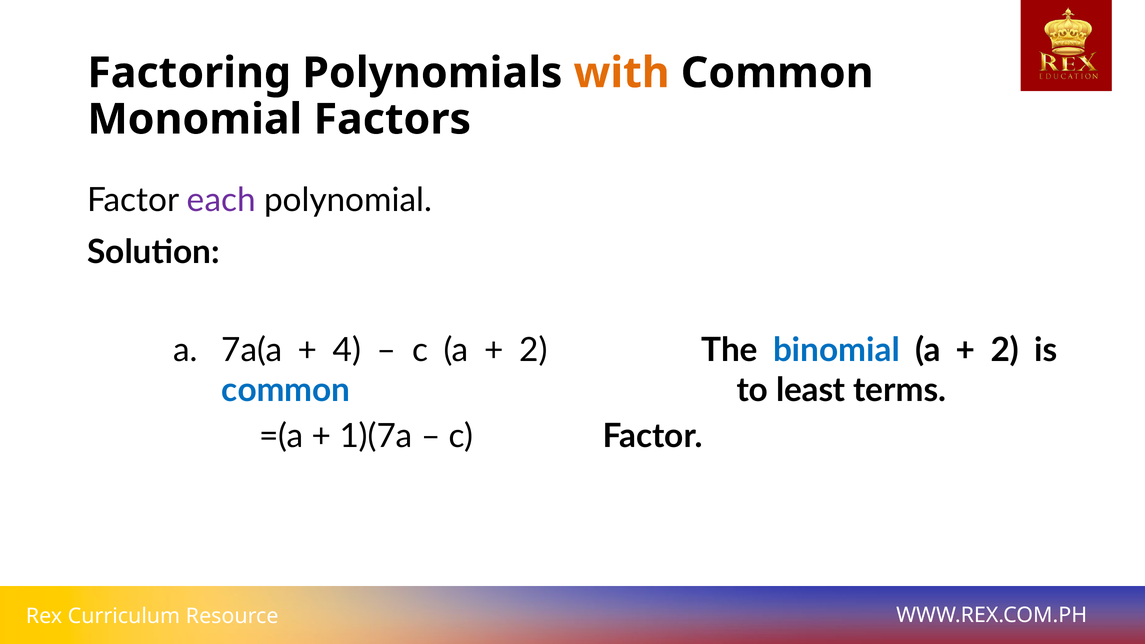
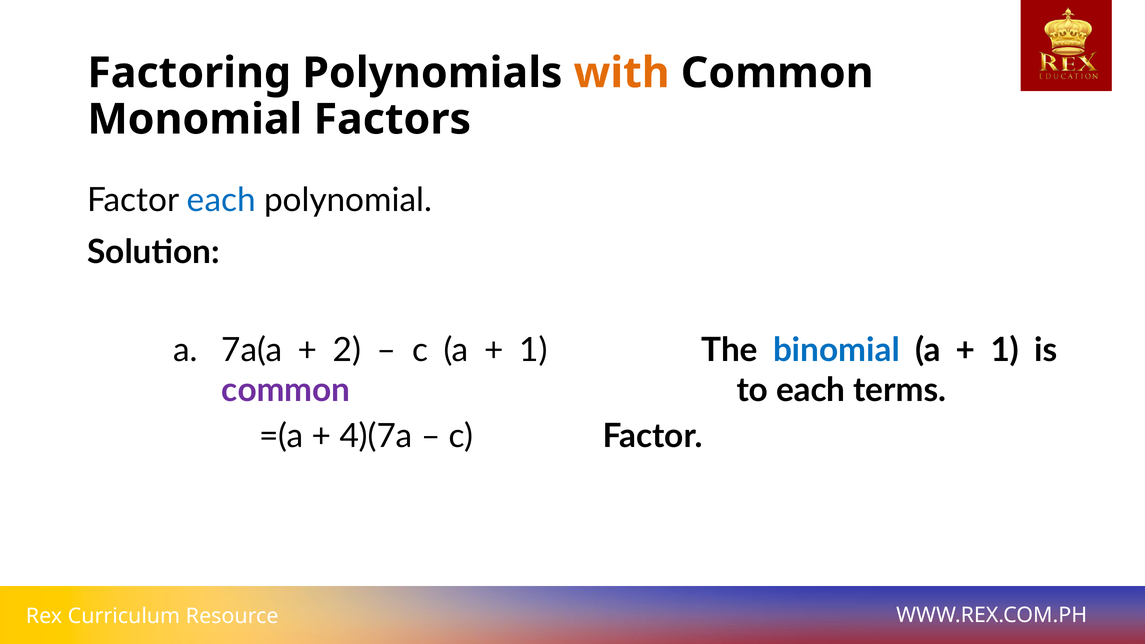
each at (221, 200) colour: purple -> blue
4: 4 -> 2
2 at (533, 350): 2 -> 1
2 at (1005, 350): 2 -> 1
common at (286, 390) colour: blue -> purple
to least: least -> each
1)(7a: 1)(7a -> 4)(7a
